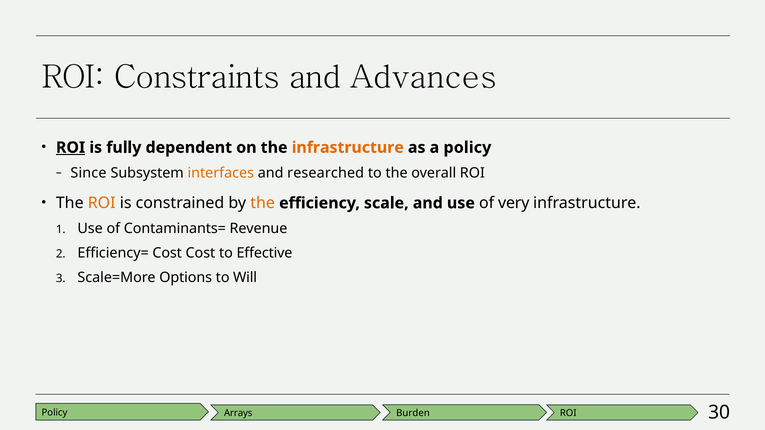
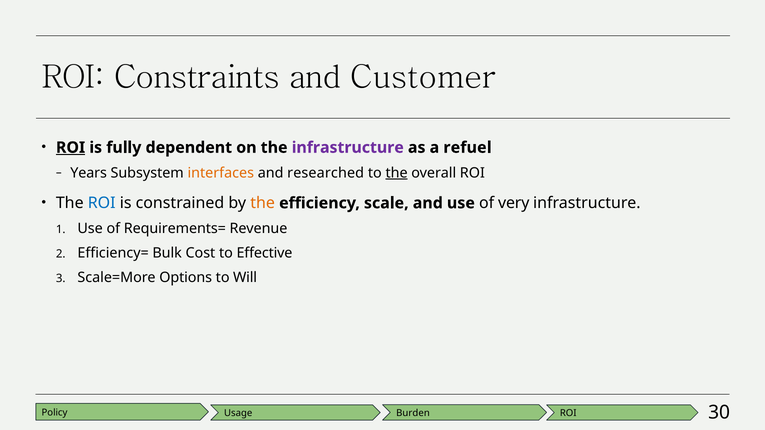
Advances: Advances -> Customer
infrastructure at (348, 148) colour: orange -> purple
a policy: policy -> refuel
Since: Since -> Years
the at (397, 173) underline: none -> present
ROI at (102, 203) colour: orange -> blue
Contaminants=: Contaminants= -> Requirements=
Efficiency= Cost: Cost -> Bulk
Arrays: Arrays -> Usage
